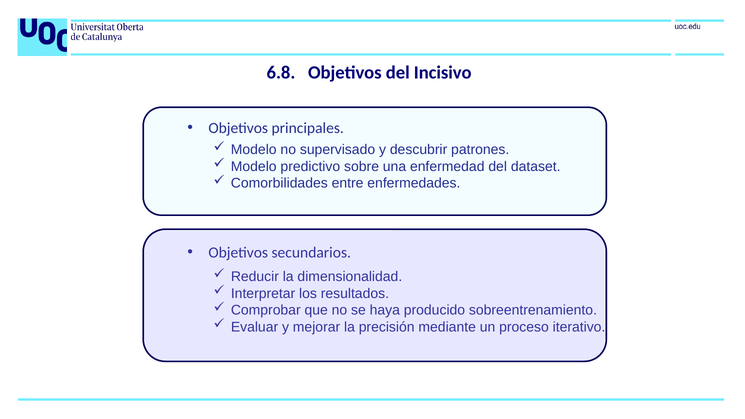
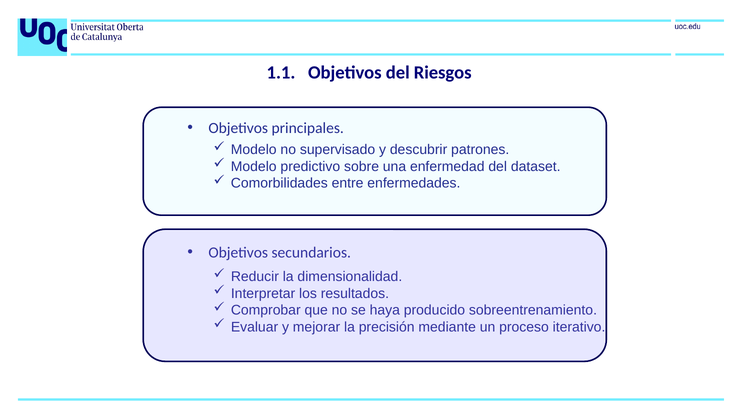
6.8: 6.8 -> 1.1
Incisivo: Incisivo -> Riesgos
